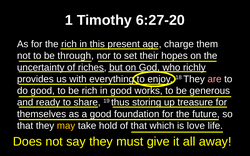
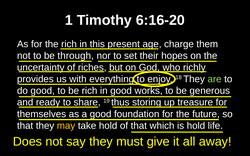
6:27-20: 6:27-20 -> 6:16-20
are colour: pink -> light green
is love: love -> hold
